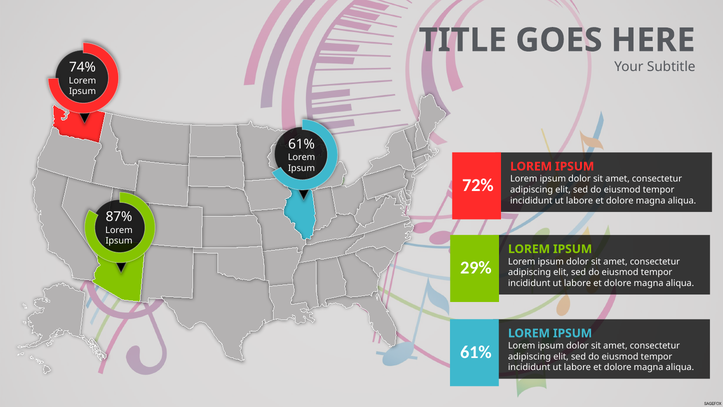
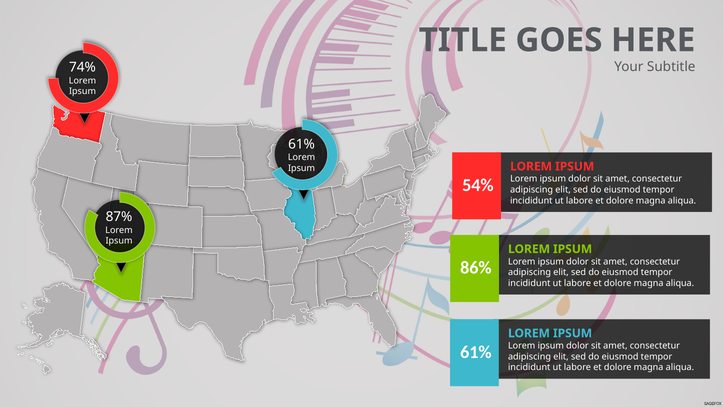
72%: 72% -> 54%
29%: 29% -> 86%
